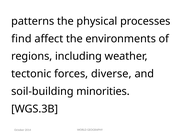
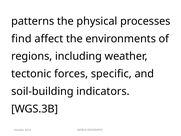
diverse: diverse -> specific
minorities: minorities -> indicators
